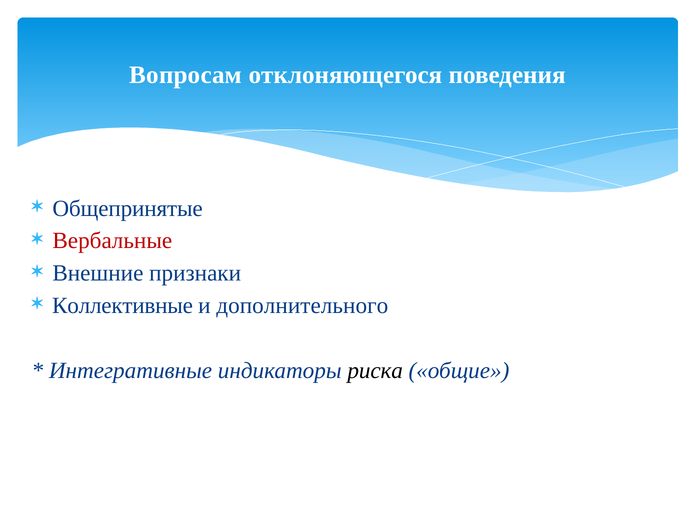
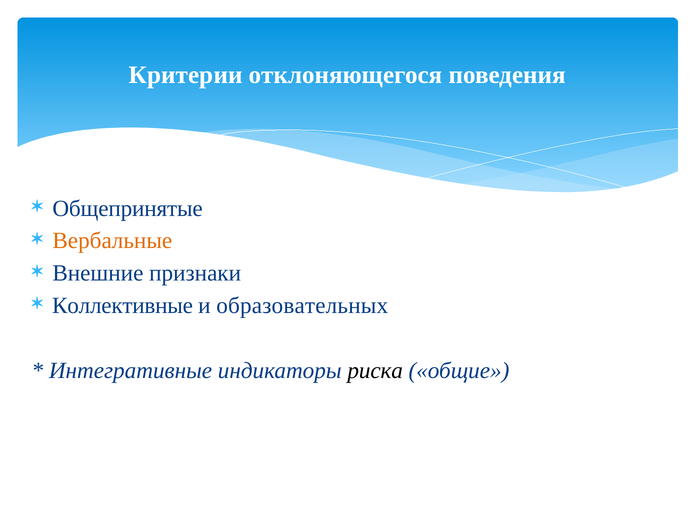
Вопросам: Вопросам -> Критерии
Вербальные colour: red -> orange
дополнительного: дополнительного -> образовательных
